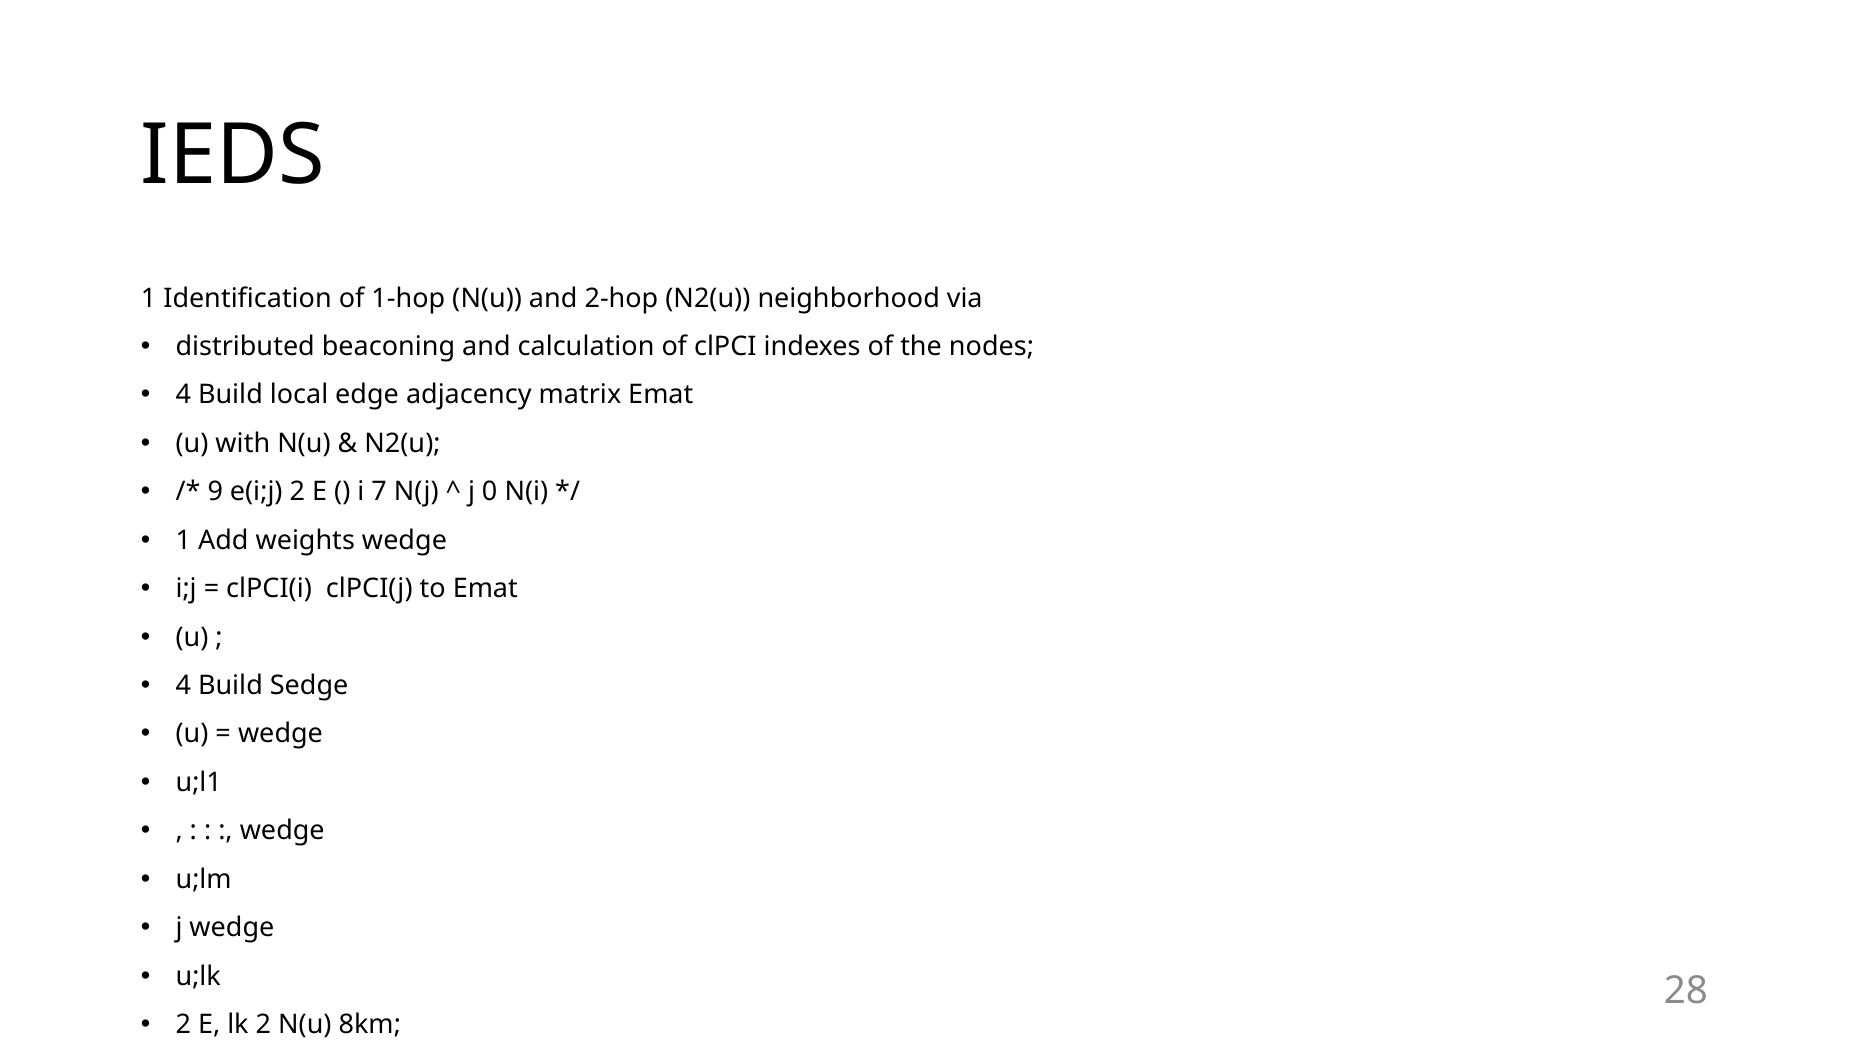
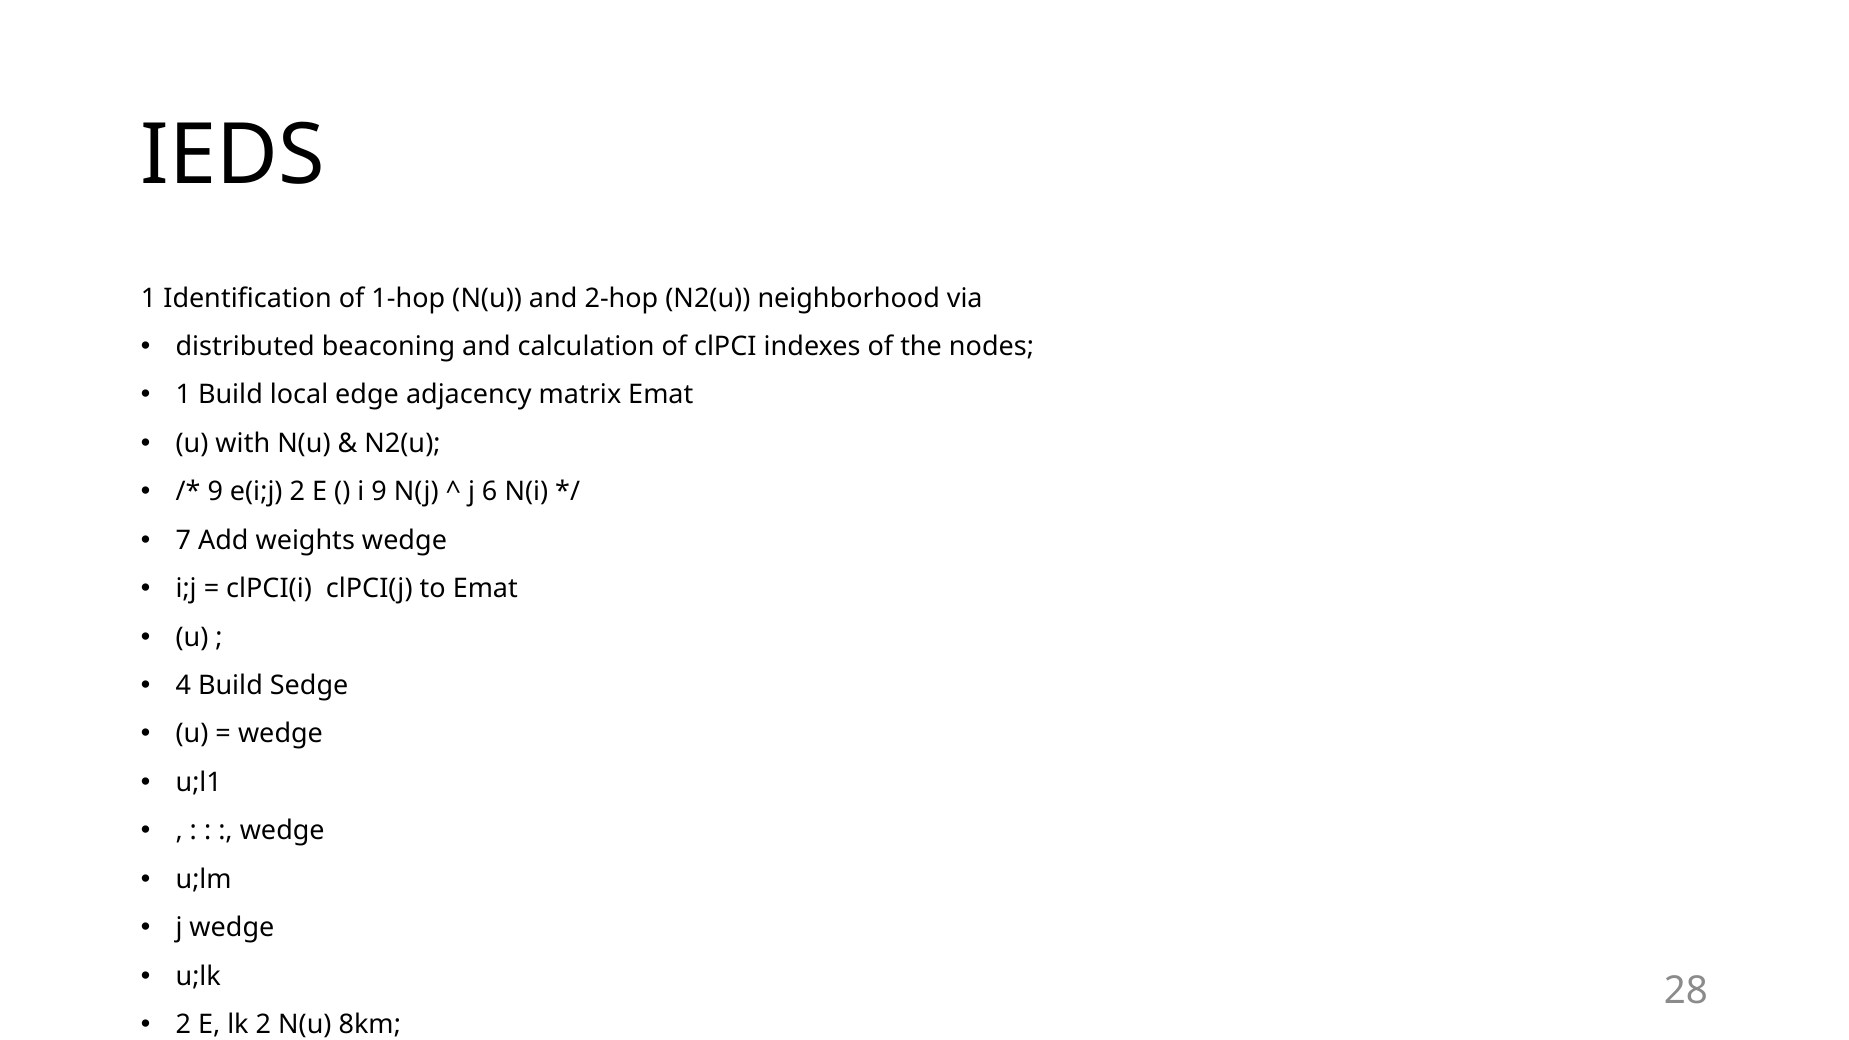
4 at (183, 395): 4 -> 1
i 7: 7 -> 9
j 0: 0 -> 6
1 at (183, 540): 1 -> 7
